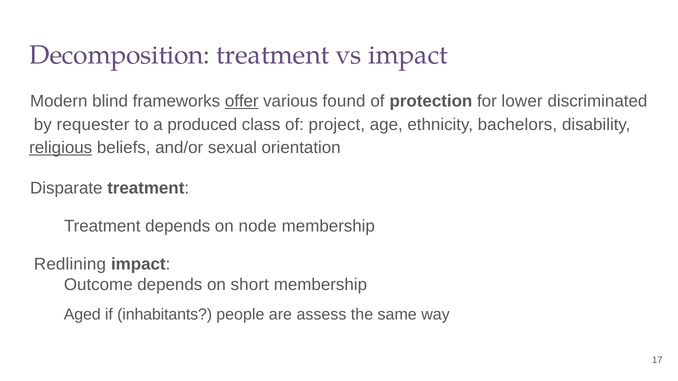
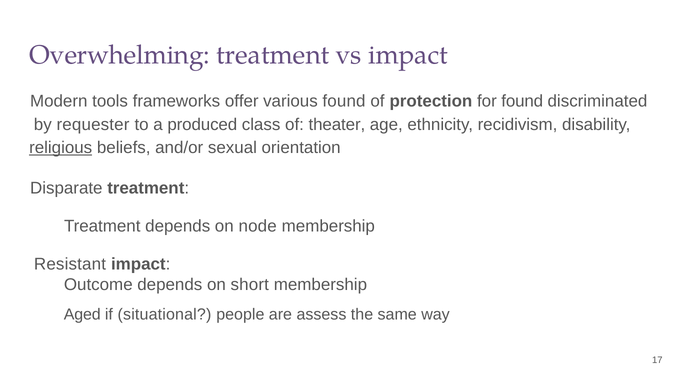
Decomposition: Decomposition -> Overwhelming
blind: blind -> tools
offer underline: present -> none
for lower: lower -> found
project: project -> theater
bachelors: bachelors -> recidivism
Redlining: Redlining -> Resistant
inhabitants: inhabitants -> situational
